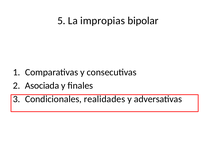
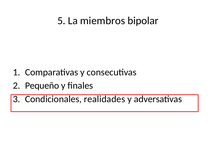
impropias: impropias -> miembros
Asociada: Asociada -> Pequeño
